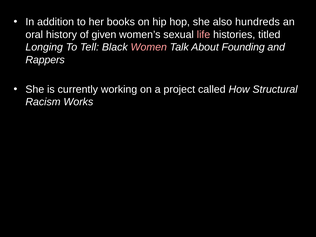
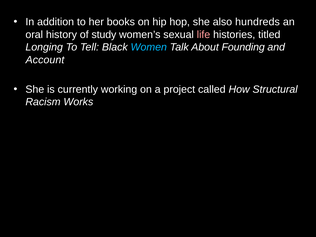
given: given -> study
Women colour: pink -> light blue
Rappers: Rappers -> Account
